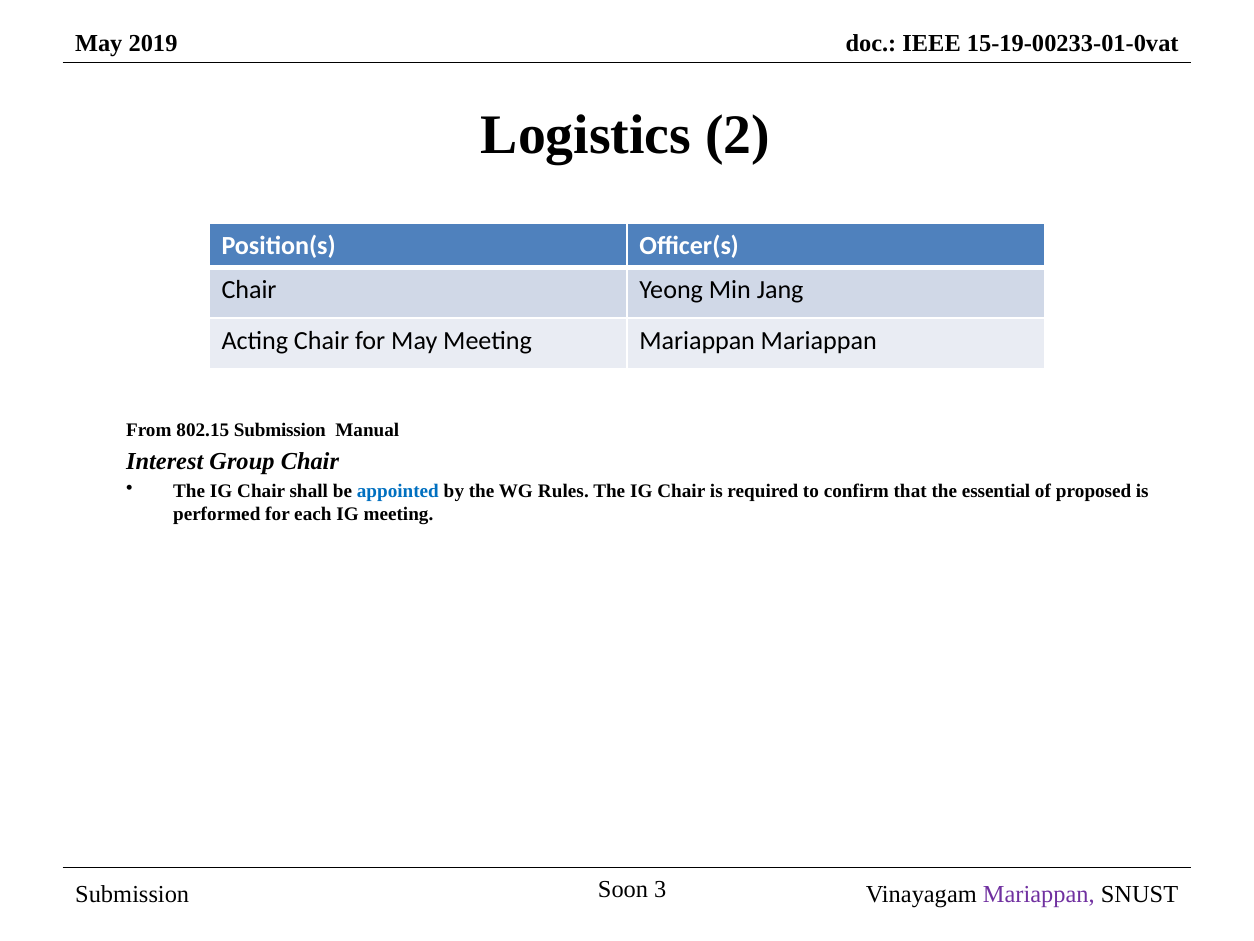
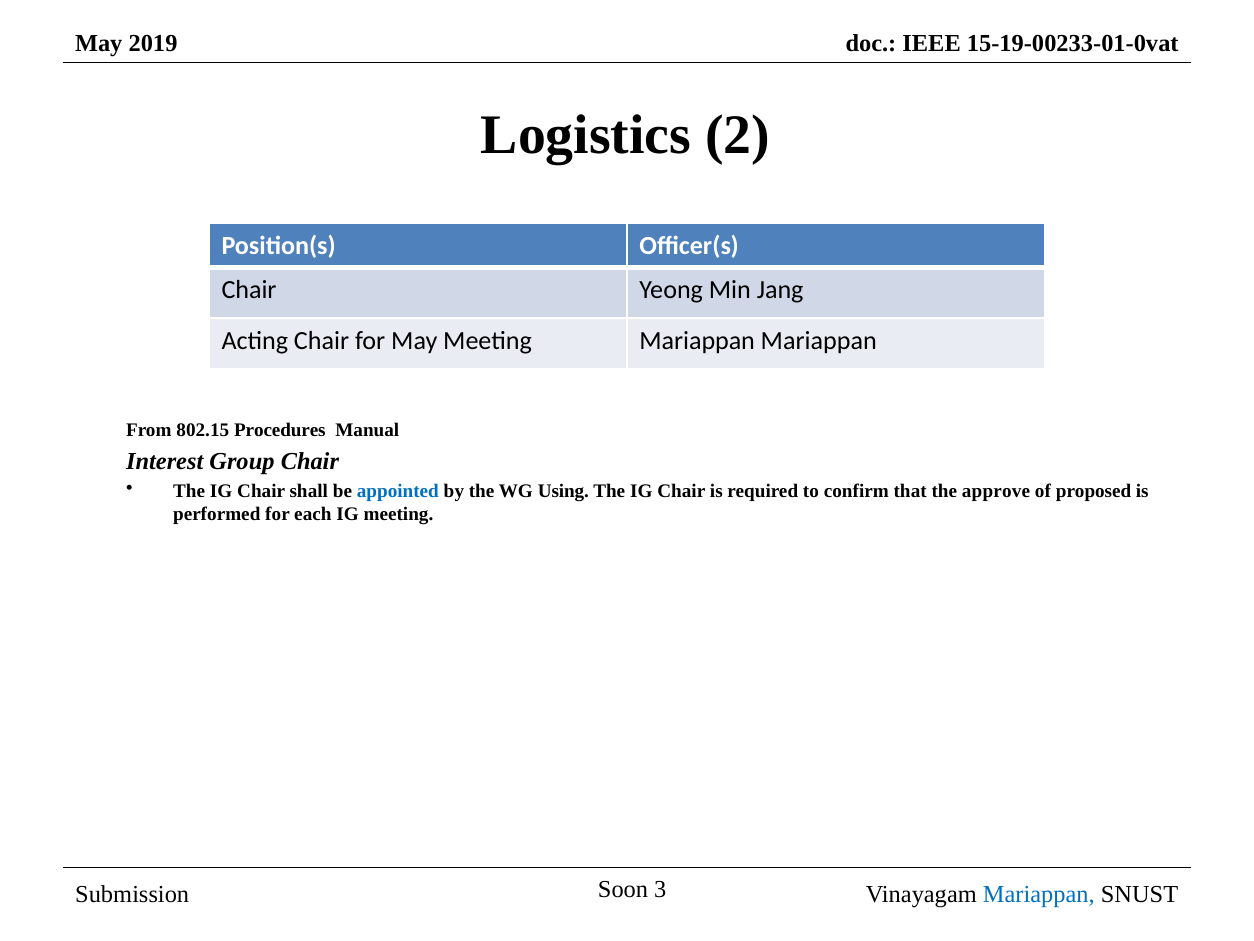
802.15 Submission: Submission -> Procedures
Rules: Rules -> Using
essential: essential -> approve
Mariappan at (1039, 894) colour: purple -> blue
